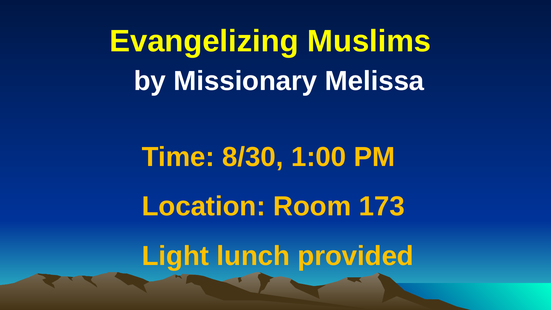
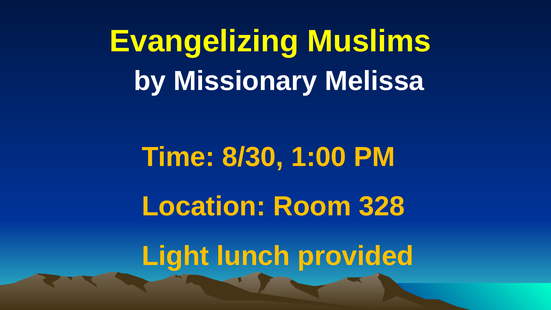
173: 173 -> 328
